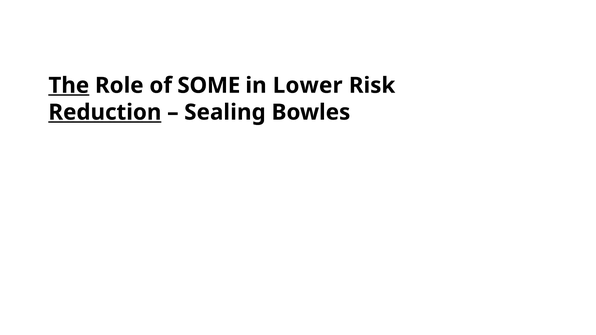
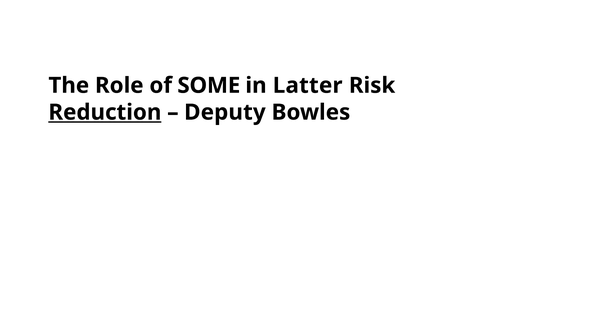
The underline: present -> none
Lower: Lower -> Latter
Sealing: Sealing -> Deputy
